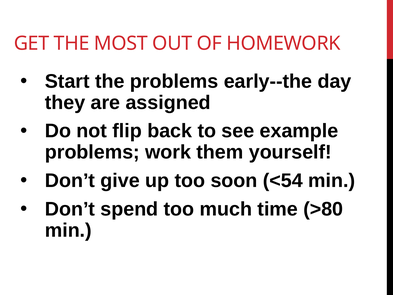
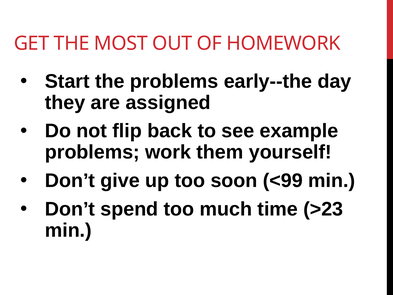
<54: <54 -> <99
>80: >80 -> >23
